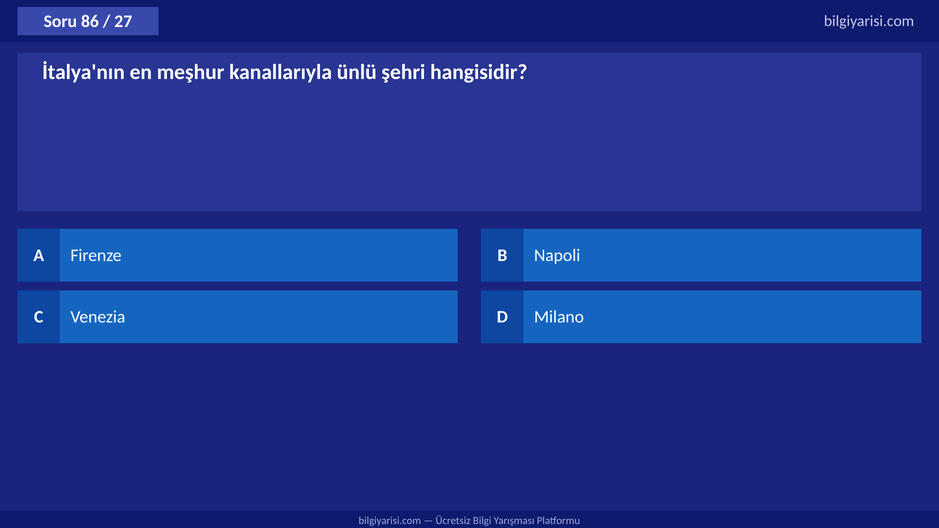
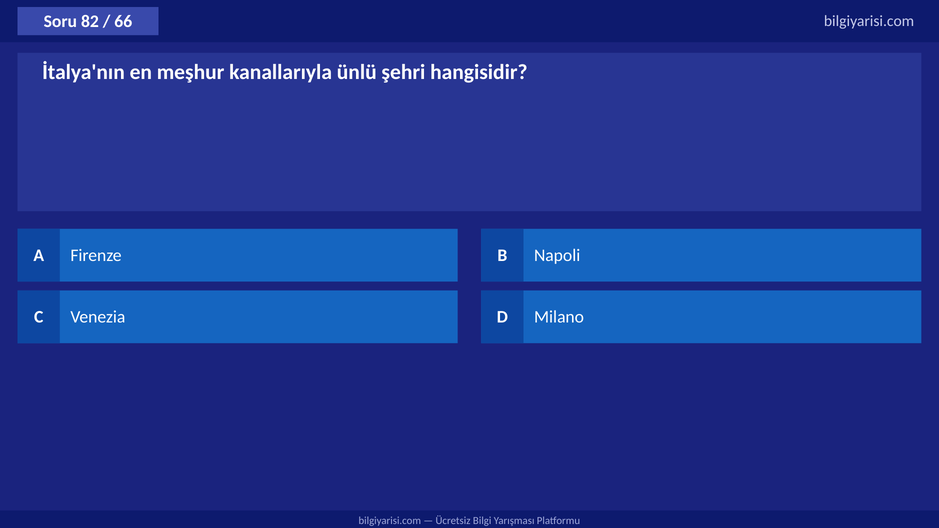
86: 86 -> 82
27: 27 -> 66
